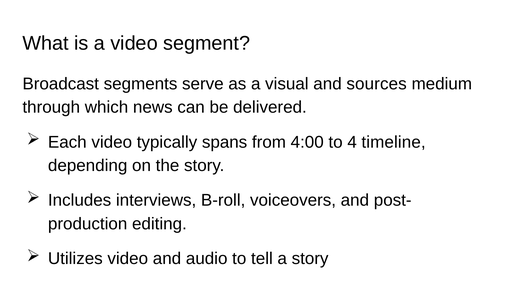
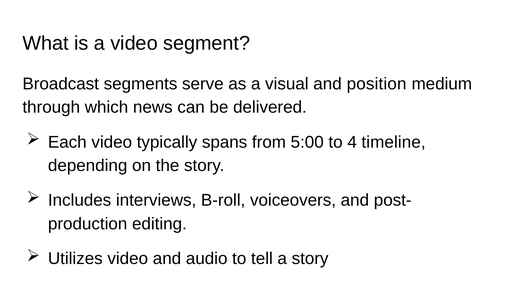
sources: sources -> position
4:00: 4:00 -> 5:00
